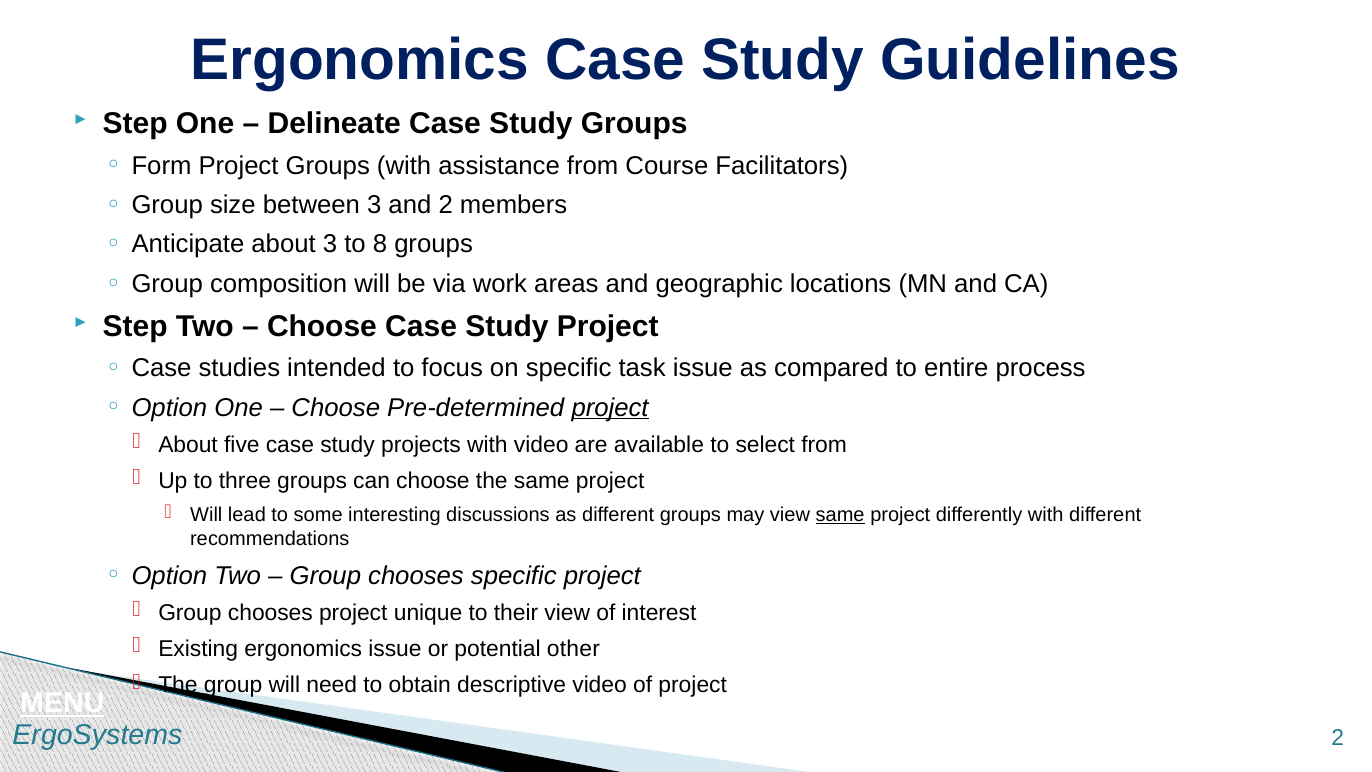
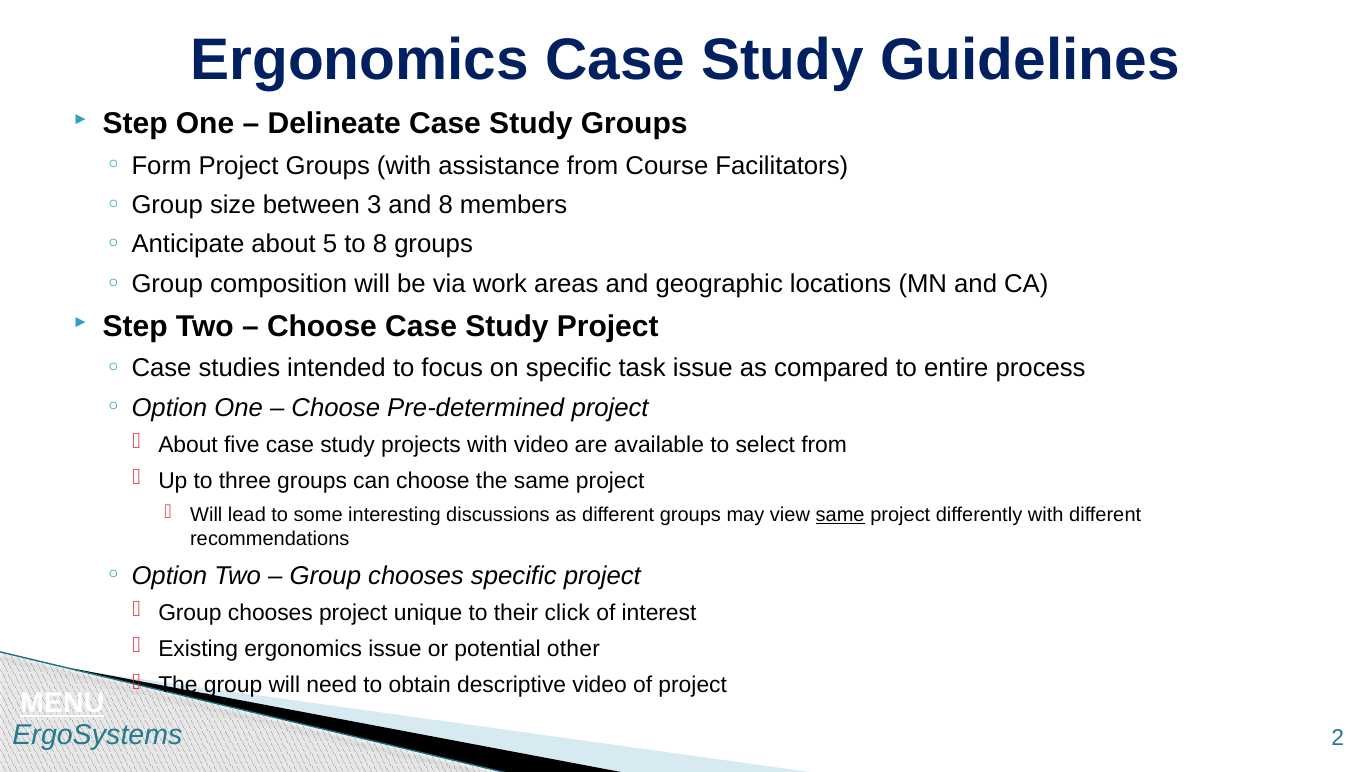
and 2: 2 -> 8
about 3: 3 -> 5
project at (610, 407) underline: present -> none
their view: view -> click
